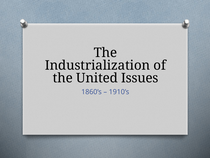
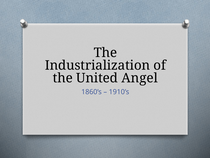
Issues: Issues -> Angel
